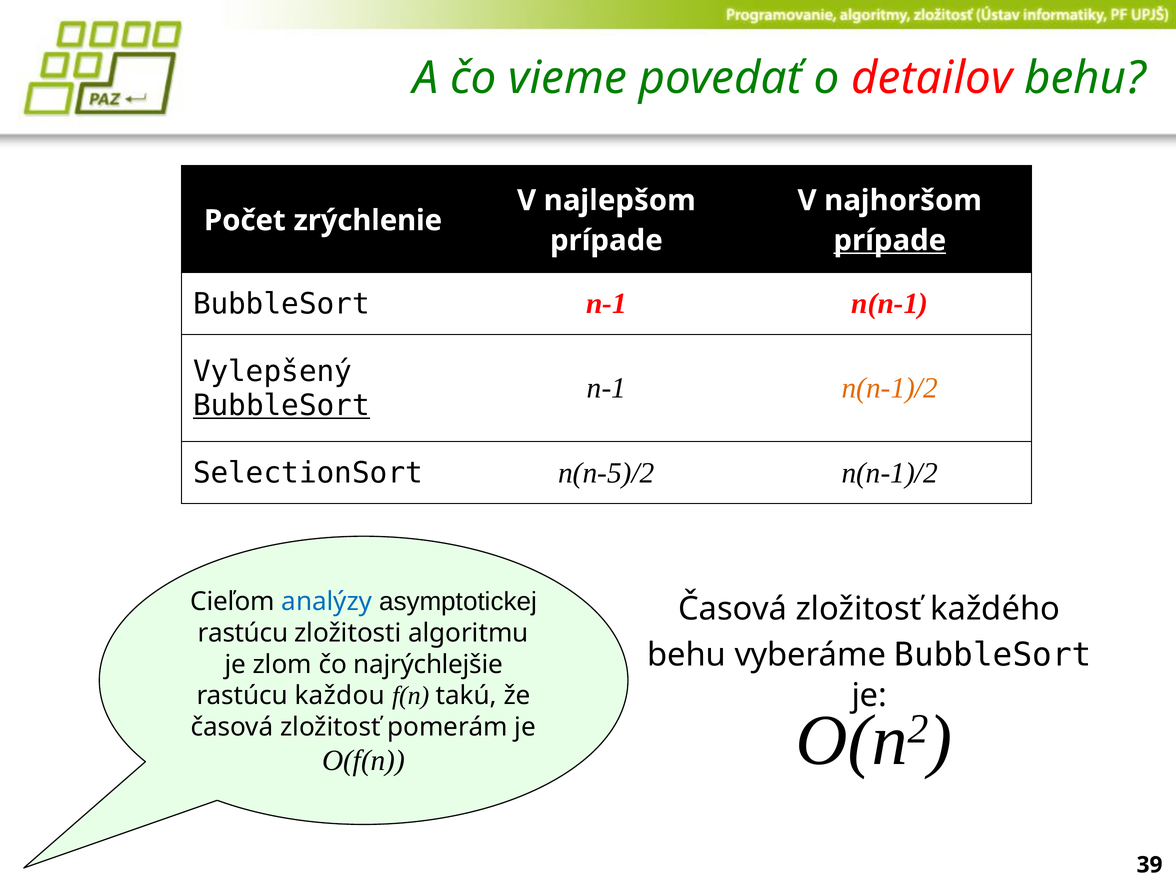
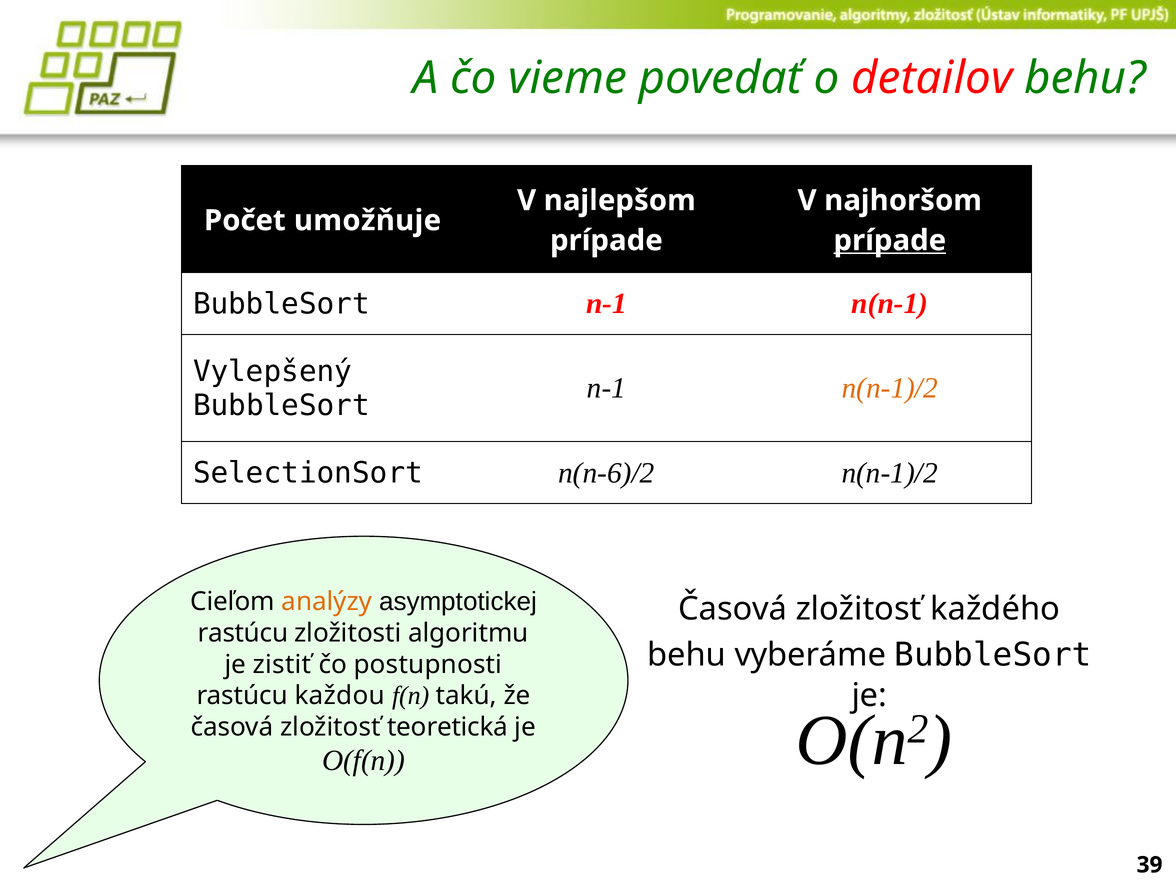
zrýchlenie: zrýchlenie -> umožňuje
BubbleSort at (281, 406) underline: present -> none
n(n-5)/2: n(n-5)/2 -> n(n-6)/2
analýzy colour: blue -> orange
zlom: zlom -> zistiť
najrýchlejšie: najrýchlejšie -> postupnosti
pomerám: pomerám -> teoretická
